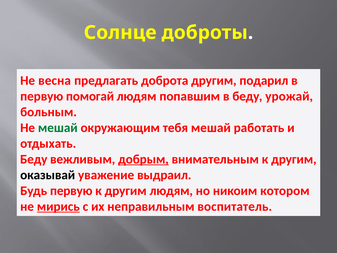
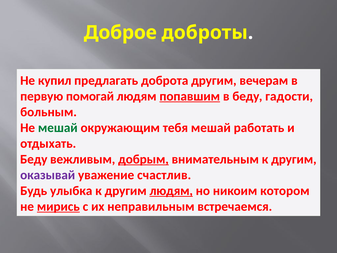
Солнце: Солнце -> Доброе
весна: весна -> купил
подарил: подарил -> вечерам
попавшим underline: none -> present
урожай: урожай -> гадости
оказывай colour: black -> purple
выдраил: выдраил -> счастлив
Будь первую: первую -> улыбка
людям at (171, 190) underline: none -> present
воспитатель: воспитатель -> встречаемся
